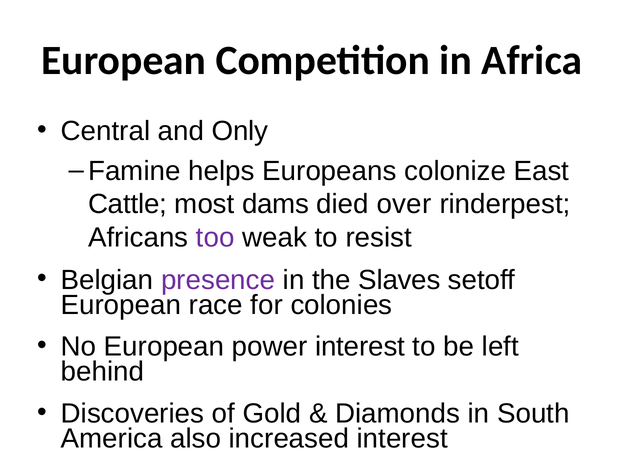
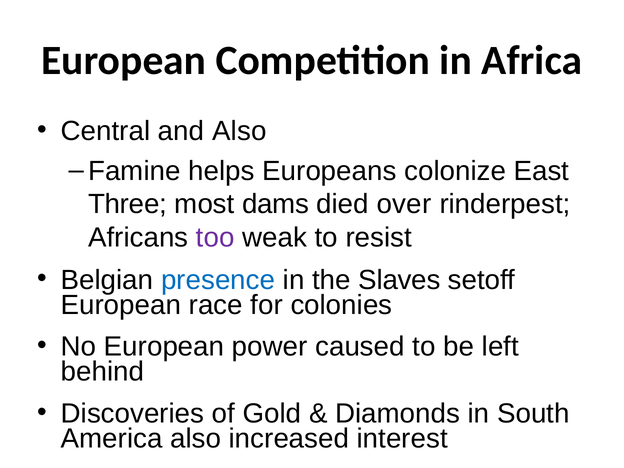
and Only: Only -> Also
Cattle: Cattle -> Three
presence colour: purple -> blue
power interest: interest -> caused
